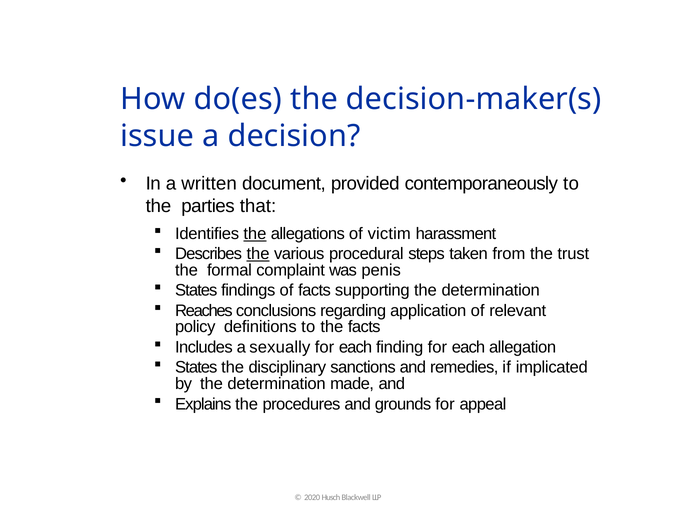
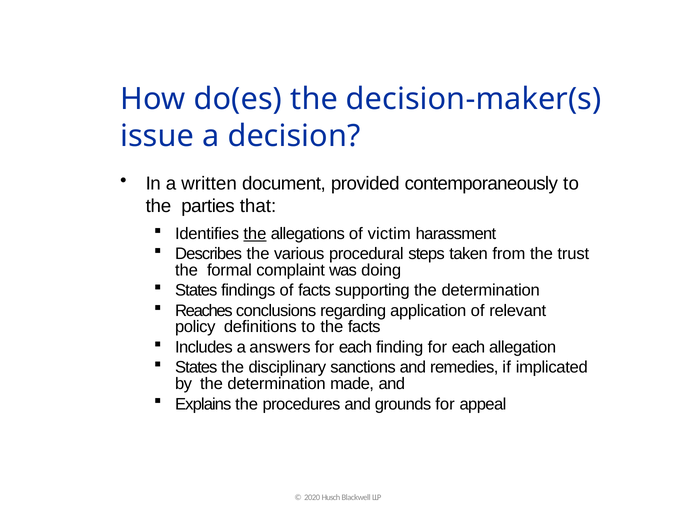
the at (258, 254) underline: present -> none
penis: penis -> doing
sexually: sexually -> answers
